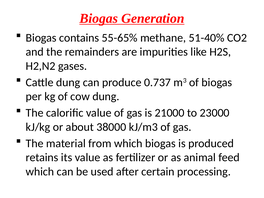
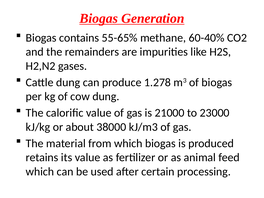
51-40%: 51-40% -> 60-40%
0.737: 0.737 -> 1.278
